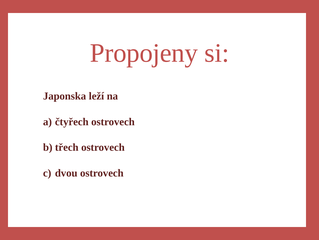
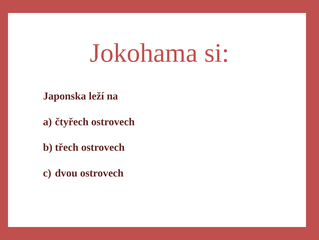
Propojeny: Propojeny -> Jokohama
